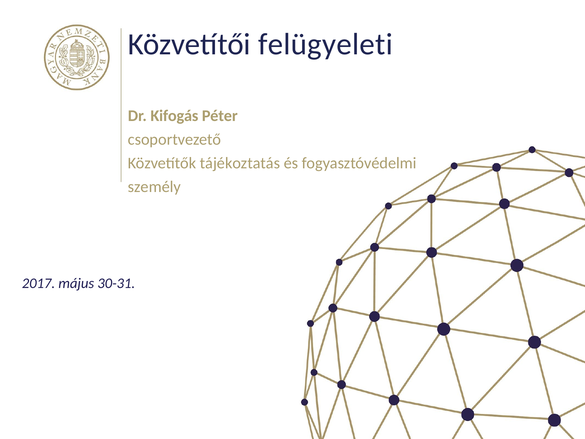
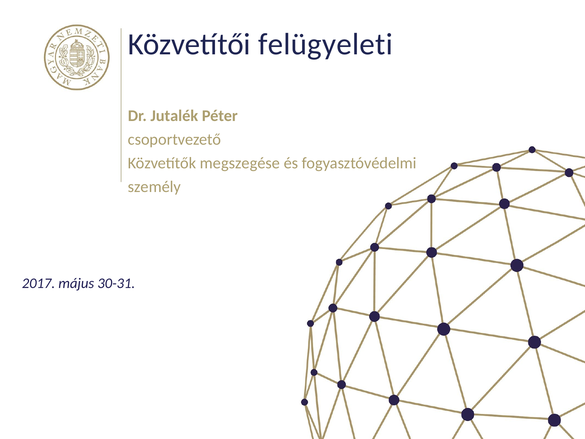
Kifogás: Kifogás -> Jutalék
tájékoztatás: tájékoztatás -> megszegése
